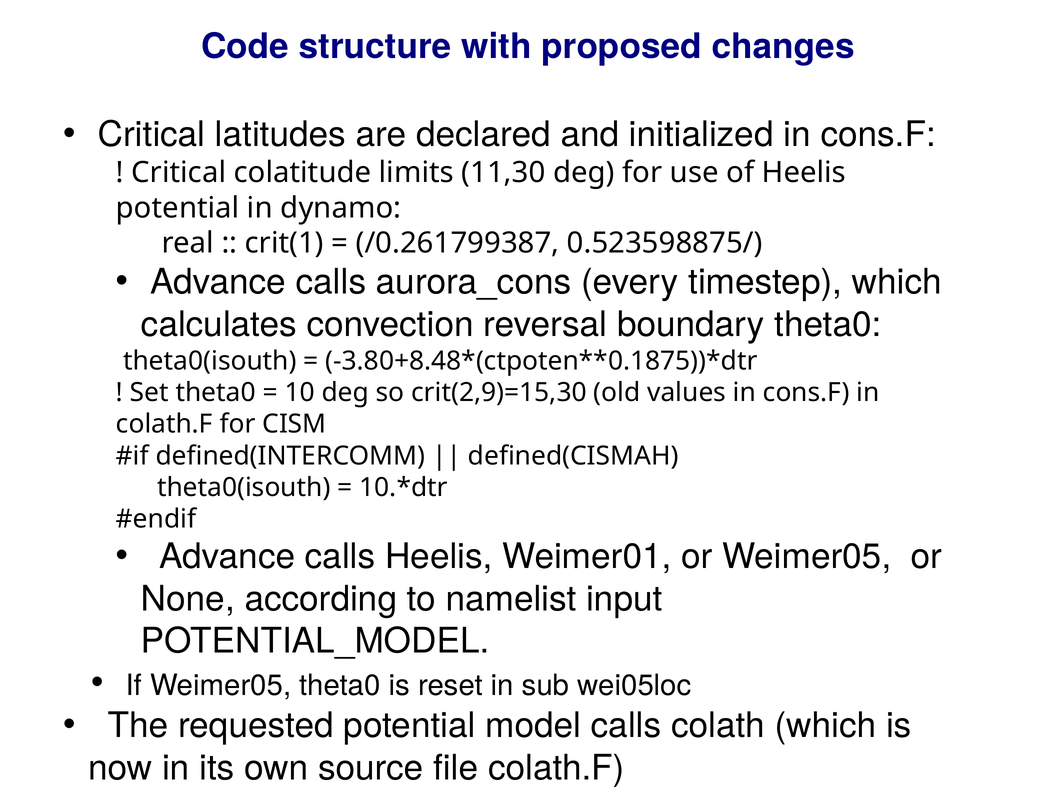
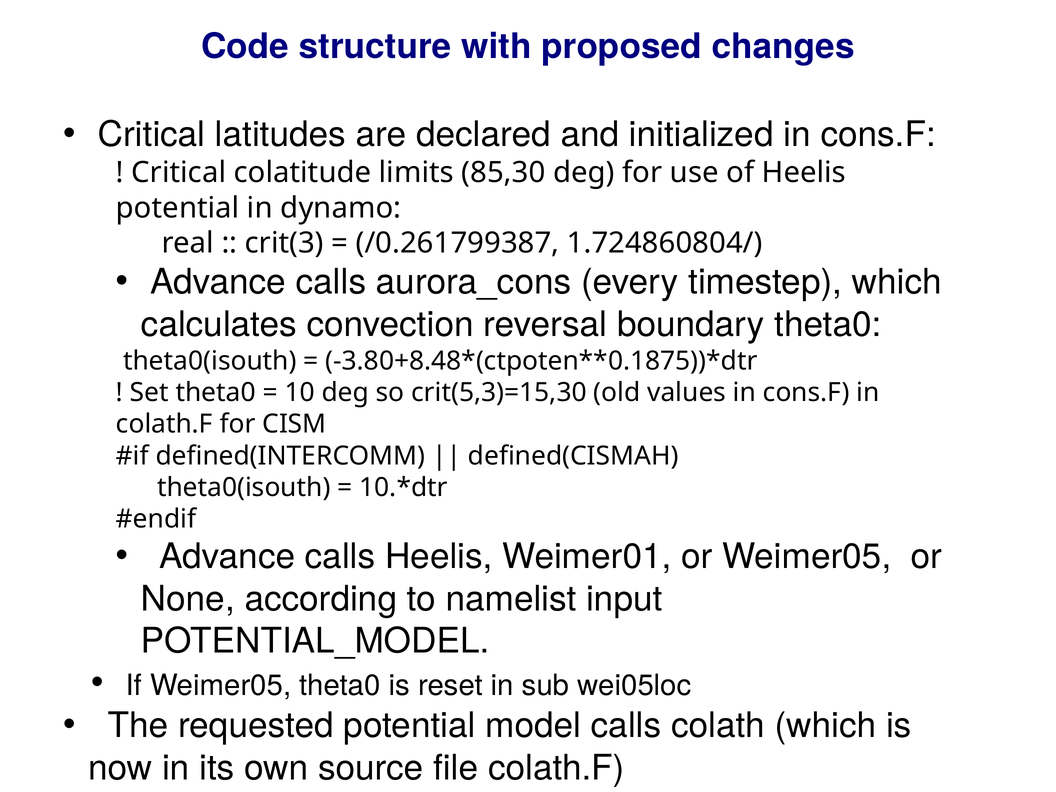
11,30: 11,30 -> 85,30
crit(1: crit(1 -> crit(3
0.523598875/: 0.523598875/ -> 1.724860804/
crit(2,9)=15,30: crit(2,9)=15,30 -> crit(5,3)=15,30
